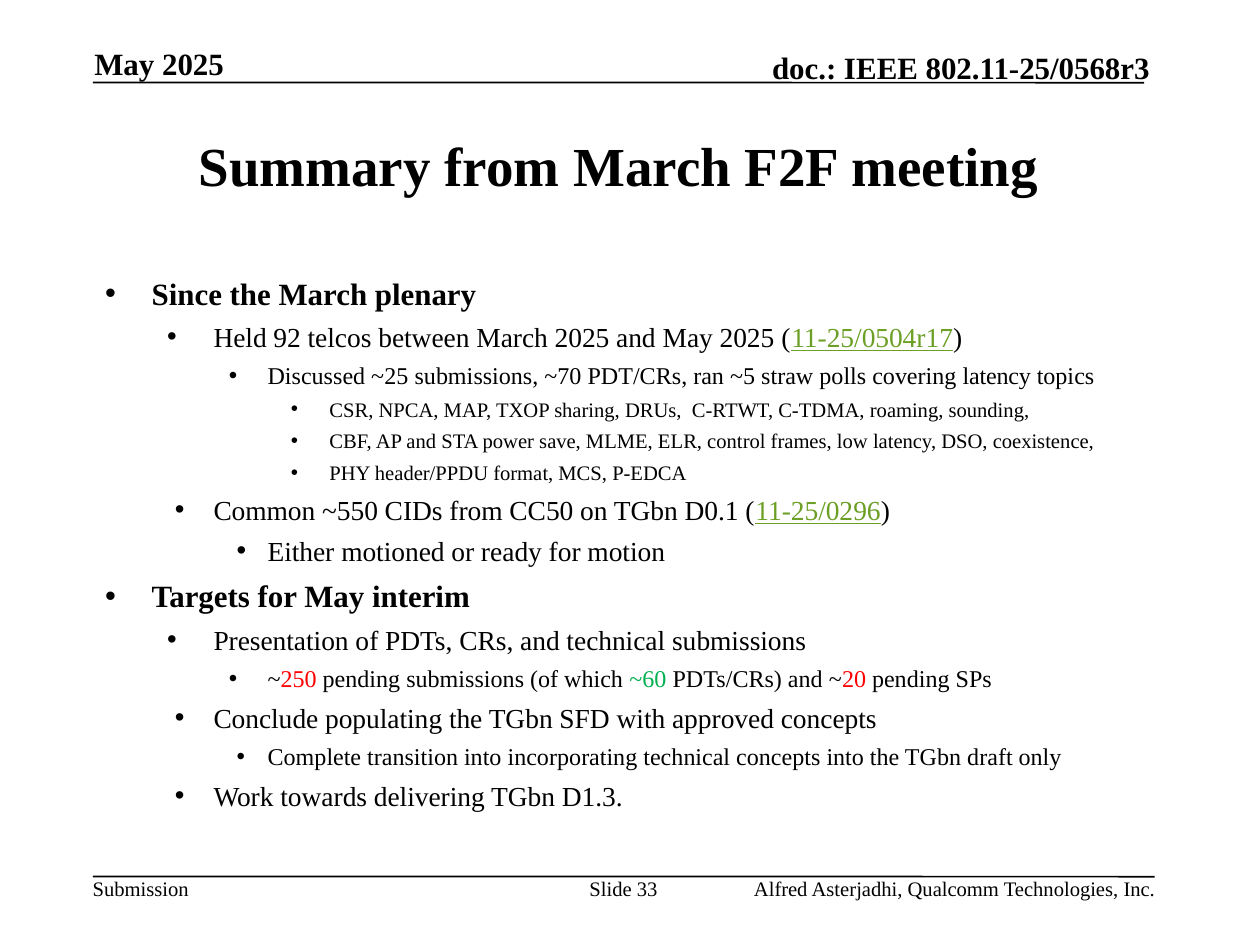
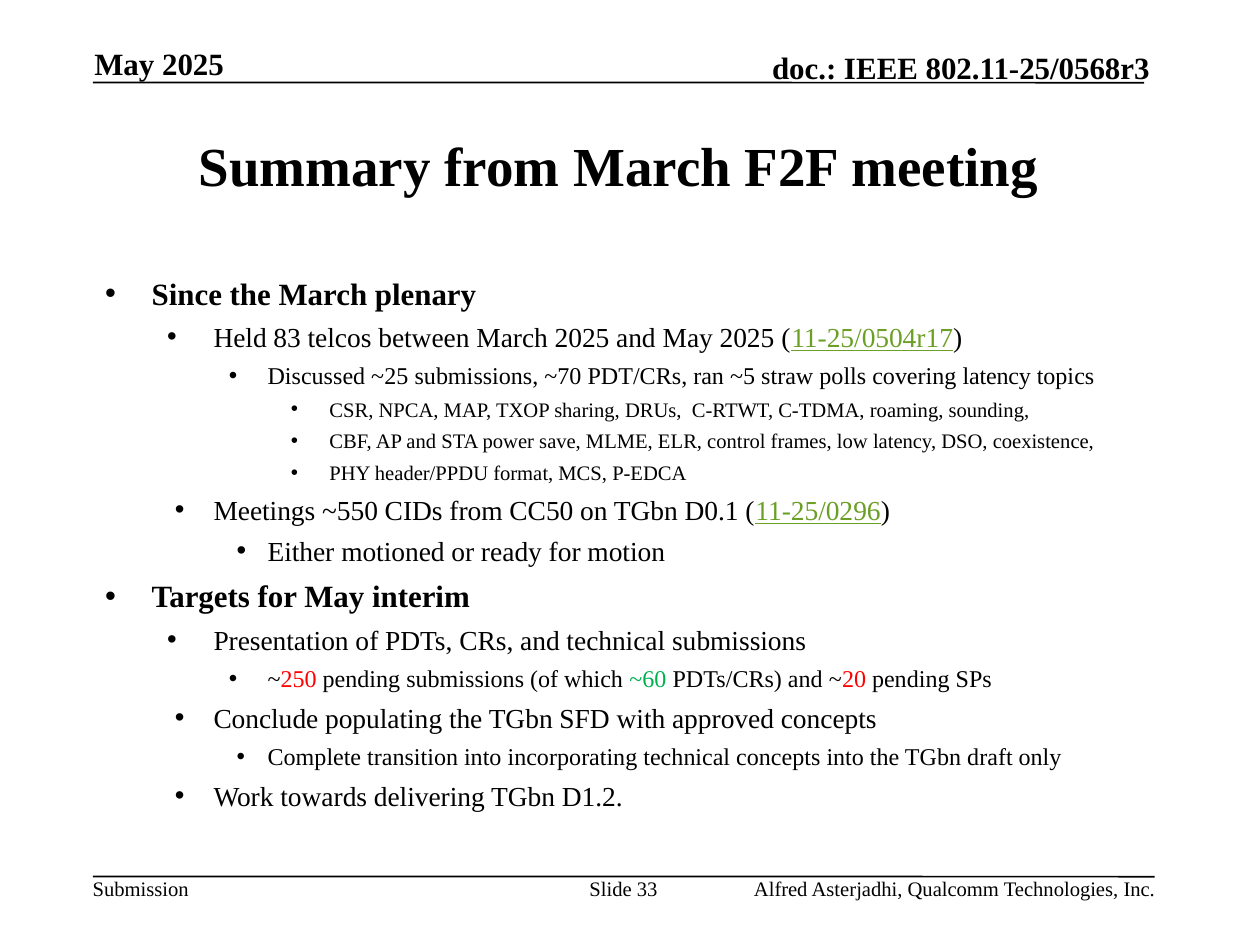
92: 92 -> 83
Common: Common -> Meetings
D1.3: D1.3 -> D1.2
